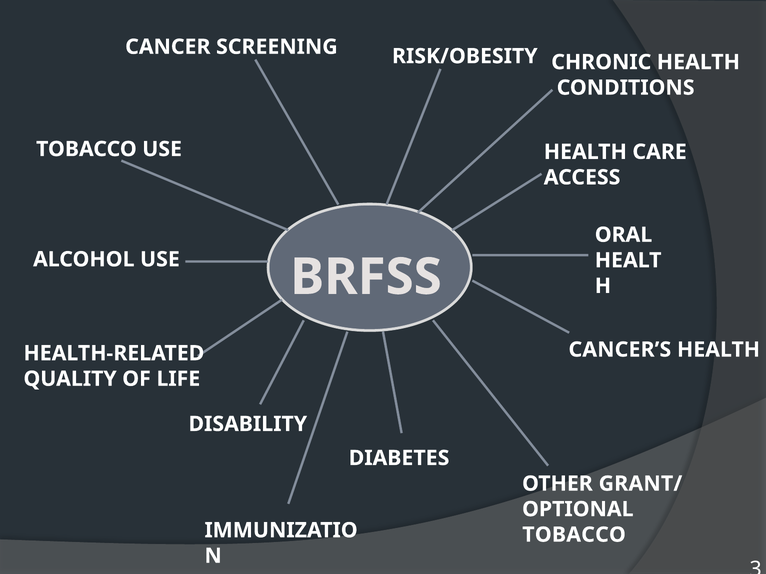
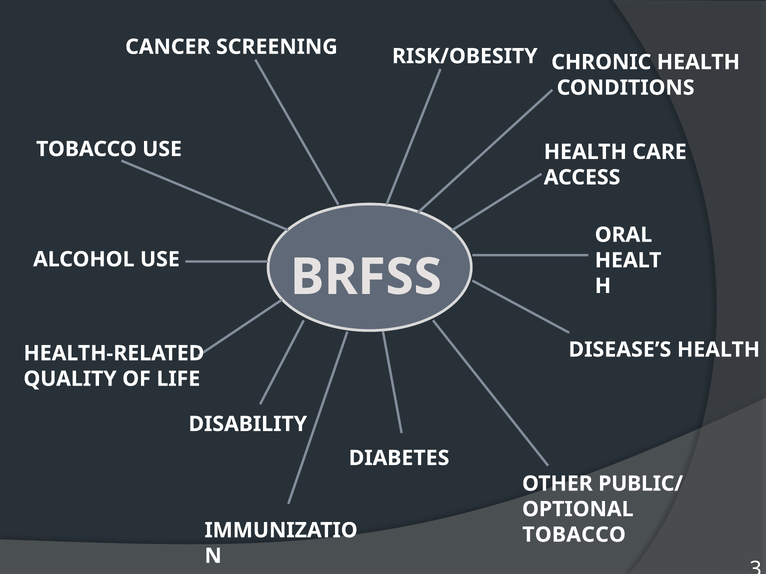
CANCER’S: CANCER’S -> DISEASE’S
GRANT/: GRANT/ -> PUBLIC/
